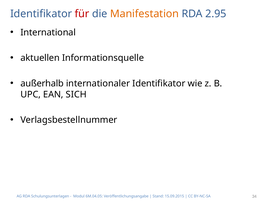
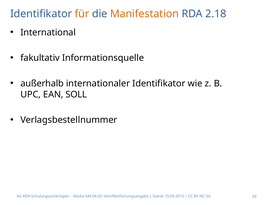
für colour: red -> orange
2.95: 2.95 -> 2.18
aktuellen: aktuellen -> fakultativ
SICH: SICH -> SOLL
